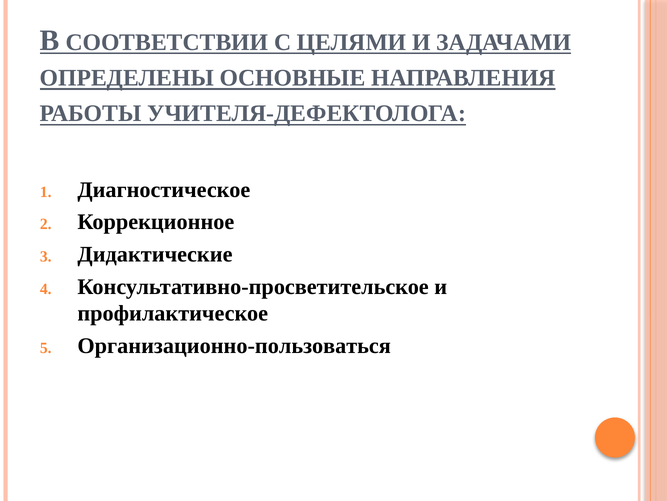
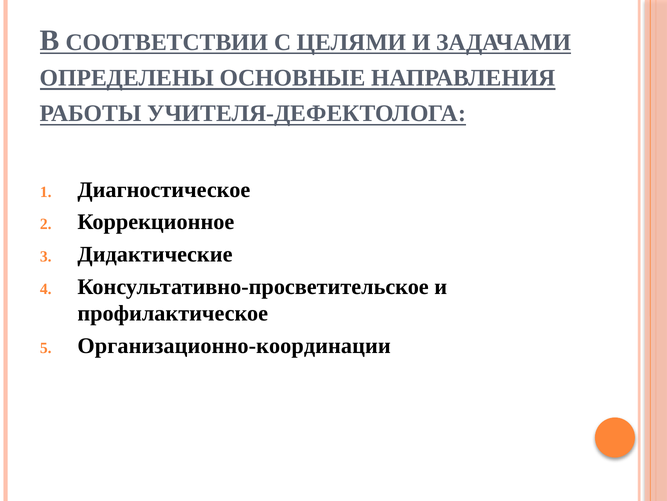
Организационно-пользоваться: Организационно-пользоваться -> Организационно-координации
